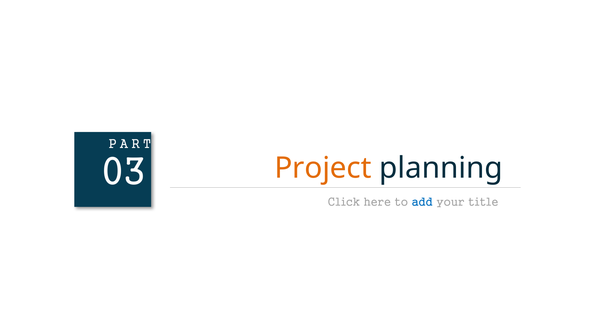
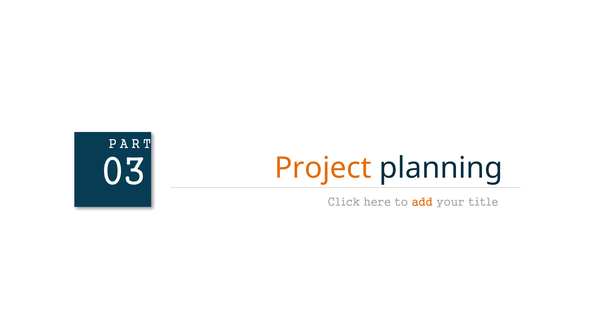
add colour: blue -> orange
